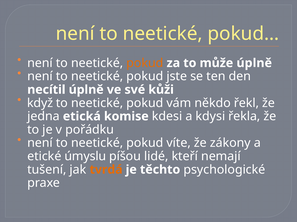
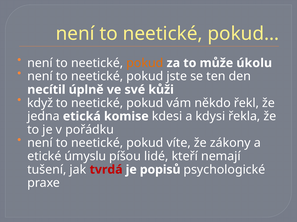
může úplně: úplně -> úkolu
tvrdá colour: orange -> red
těchto: těchto -> popisů
